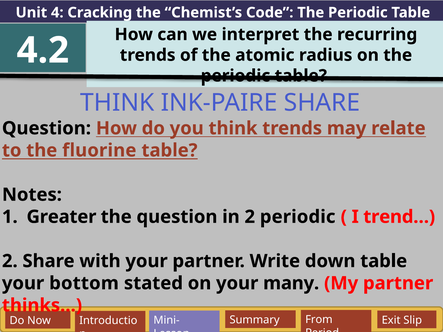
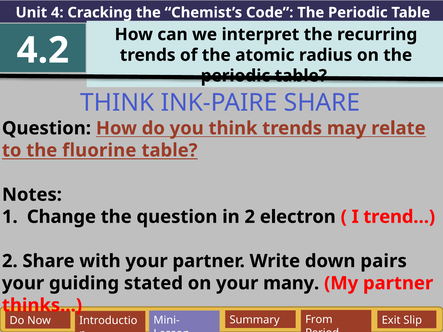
Greater: Greater -> Change
2 periodic: periodic -> electron
down table: table -> pairs
bottom: bottom -> guiding
